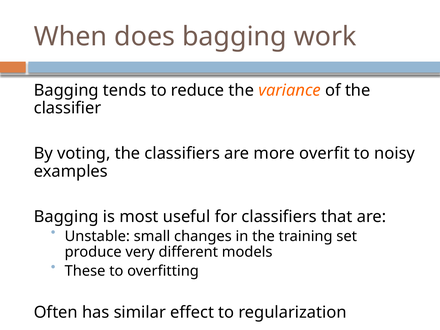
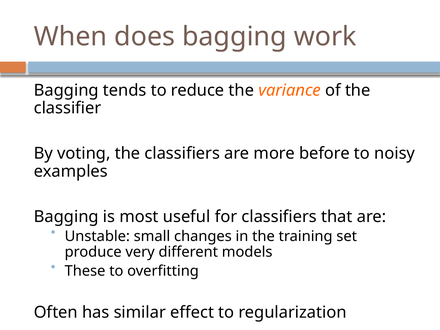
overfit: overfit -> before
